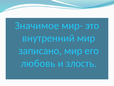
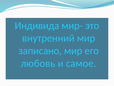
Значимое: Значимое -> Индивида
злость: злость -> самое
